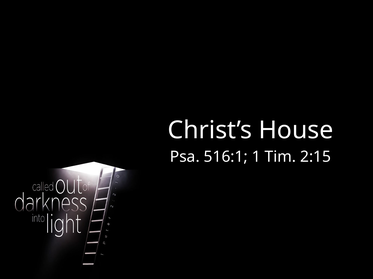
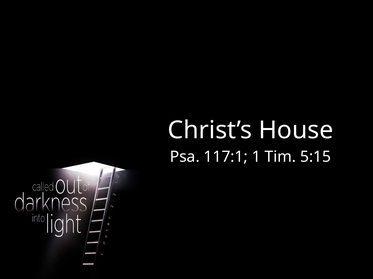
516:1: 516:1 -> 117:1
2:15: 2:15 -> 5:15
